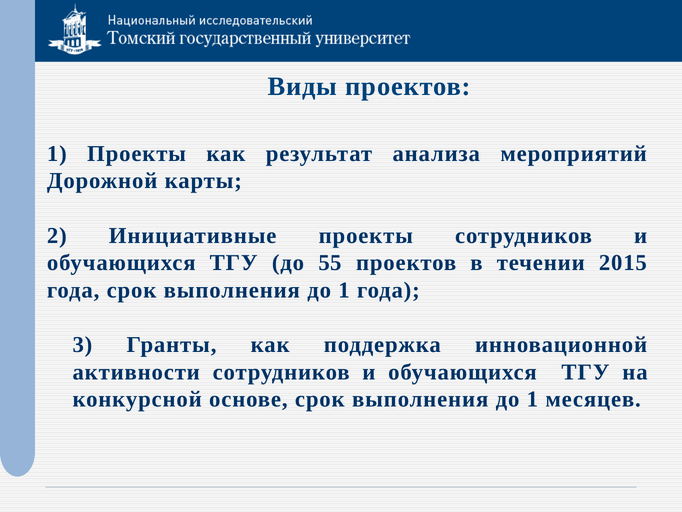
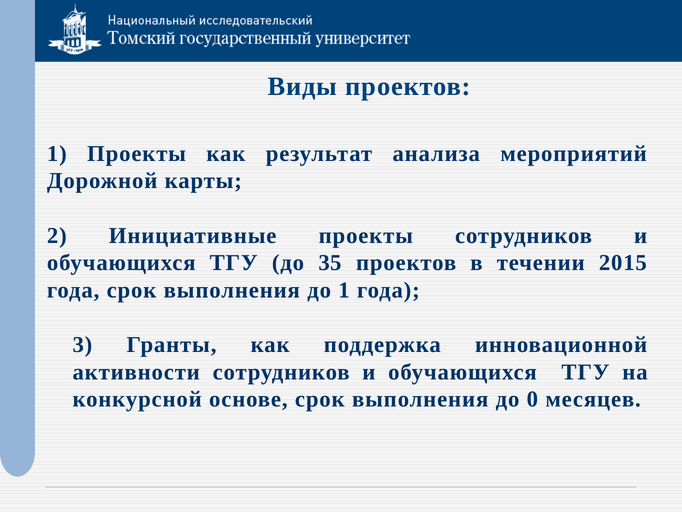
55: 55 -> 35
1 at (532, 399): 1 -> 0
